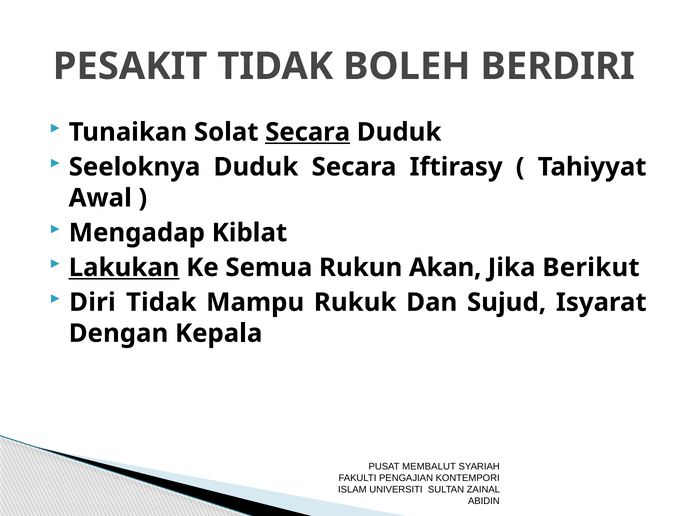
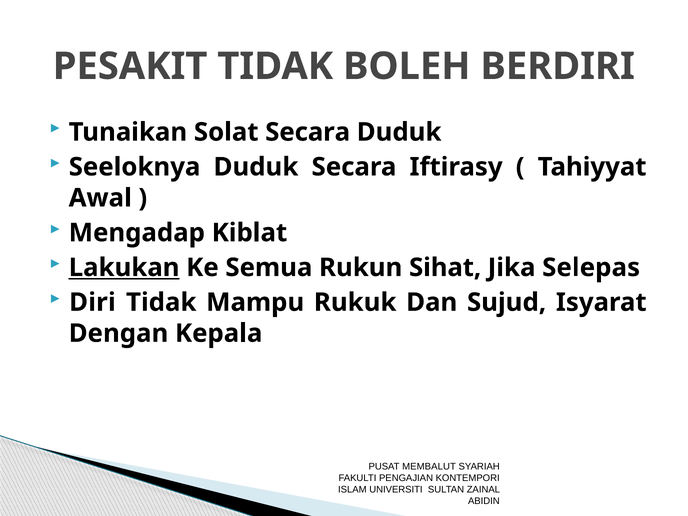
Secara at (308, 132) underline: present -> none
Akan: Akan -> Sihat
Berikut: Berikut -> Selepas
